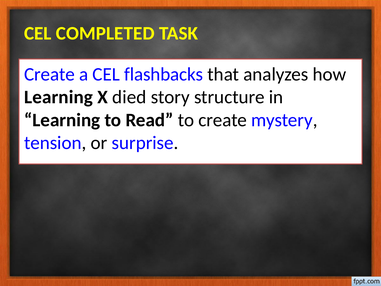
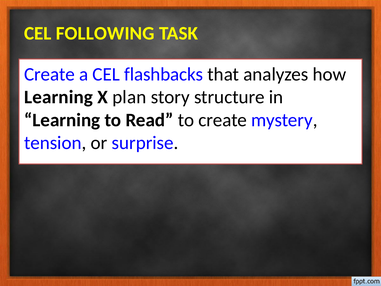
COMPLETED: COMPLETED -> FOLLOWING
died: died -> plan
